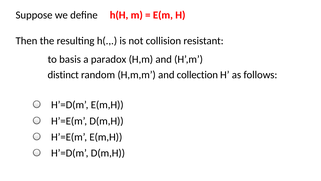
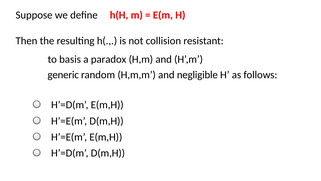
distinct: distinct -> generic
collection: collection -> negligible
